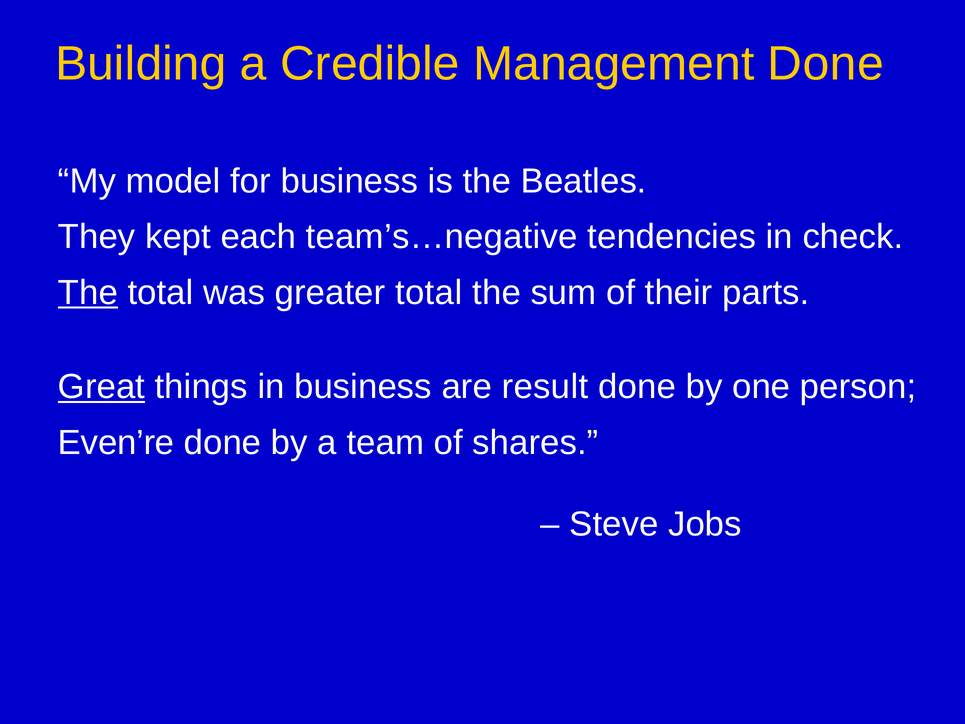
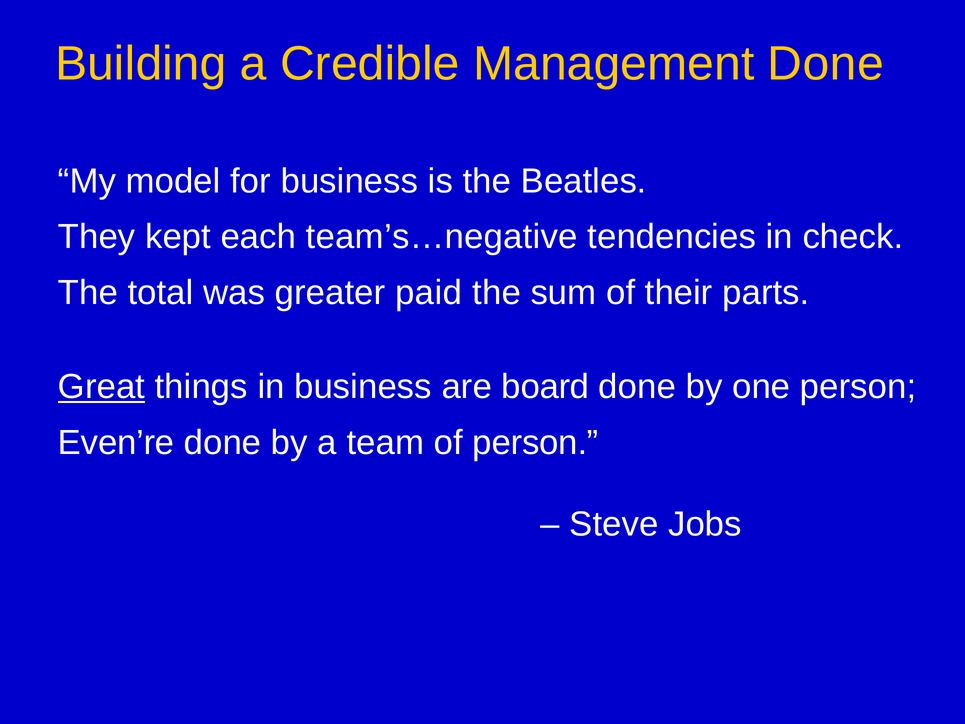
The at (88, 292) underline: present -> none
greater total: total -> paid
result: result -> board
of shares: shares -> person
